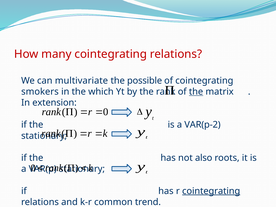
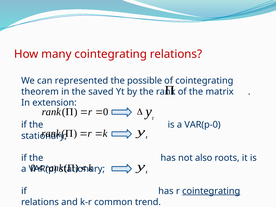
multivariate: multivariate -> represented
smokers: smokers -> theorem
which: which -> saved
the at (196, 92) underline: present -> none
VAR(p-2: VAR(p-2 -> VAR(p-0
